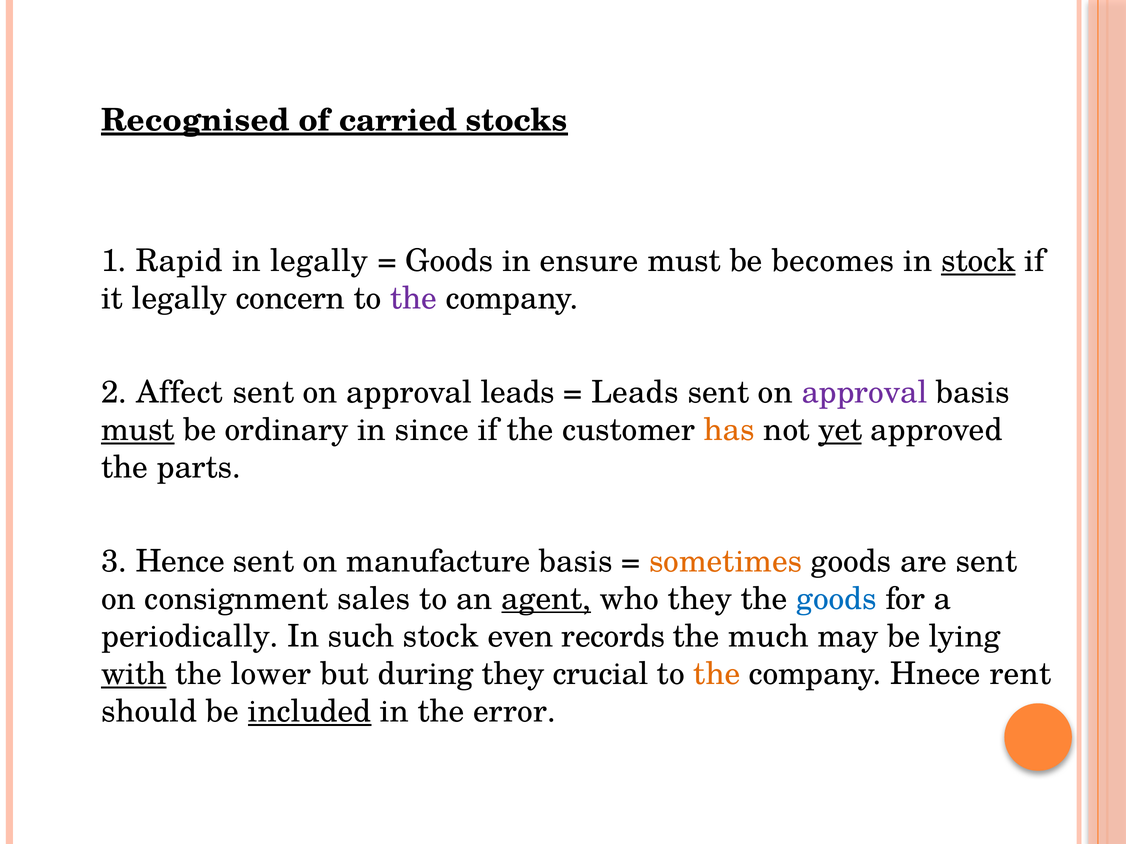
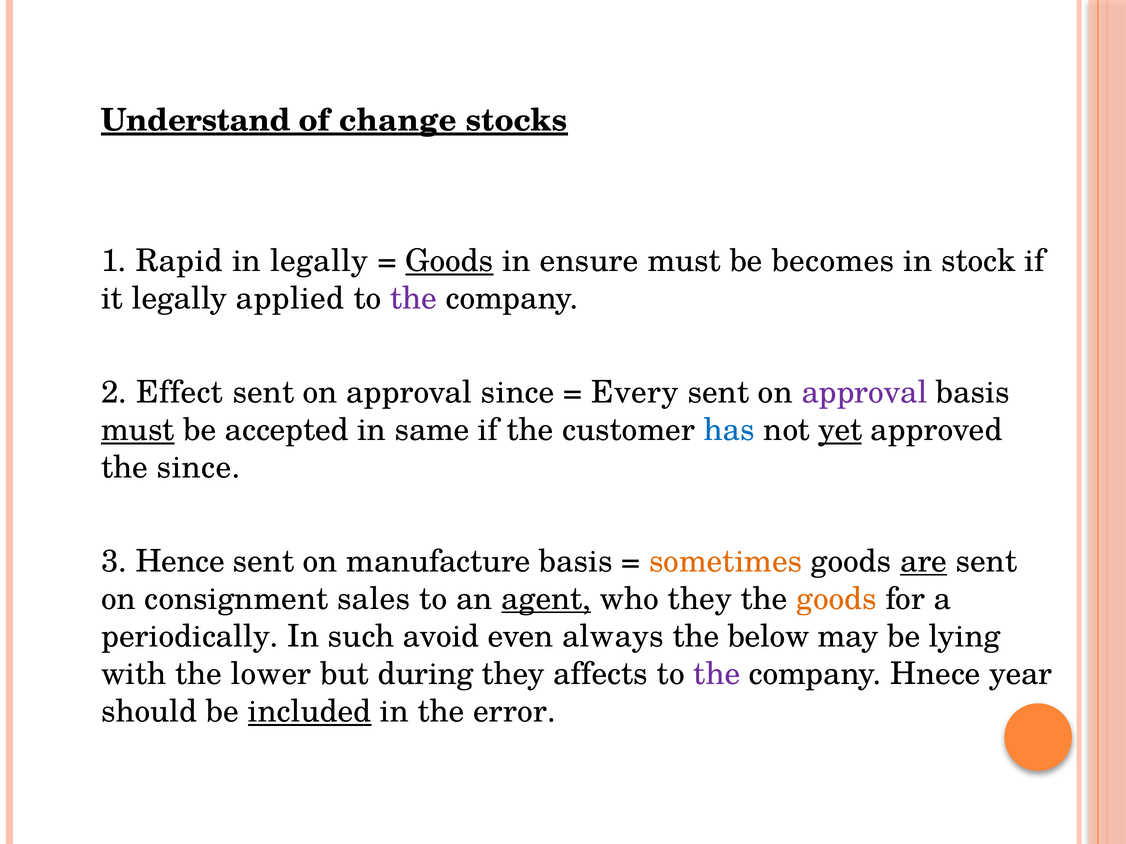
Recognised: Recognised -> Understand
carried: carried -> change
Goods at (449, 261) underline: none -> present
stock at (978, 261) underline: present -> none
concern: concern -> applied
Affect: Affect -> Effect
approval leads: leads -> since
Leads at (635, 393): Leads -> Every
ordinary: ordinary -> accepted
since: since -> same
has colour: orange -> blue
the parts: parts -> since
are underline: none -> present
goods at (837, 599) colour: blue -> orange
such stock: stock -> avoid
records: records -> always
much: much -> below
with underline: present -> none
crucial: crucial -> affects
the at (717, 674) colour: orange -> purple
rent: rent -> year
